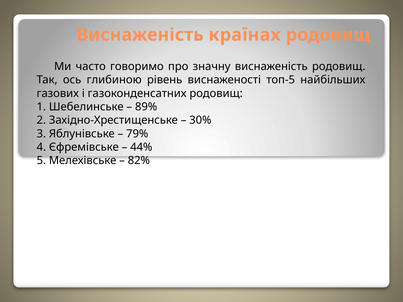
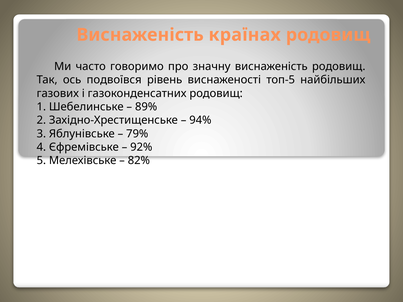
глибиною: глибиною -> подвоївся
30%: 30% -> 94%
44%: 44% -> 92%
